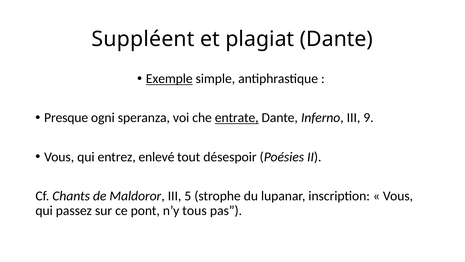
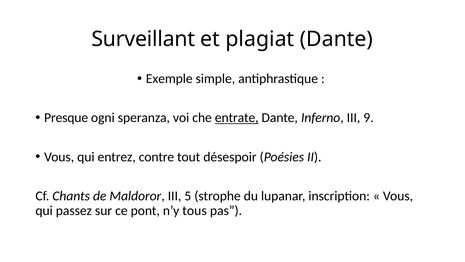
Suppléent: Suppléent -> Surveillant
Exemple underline: present -> none
enlevé: enlevé -> contre
